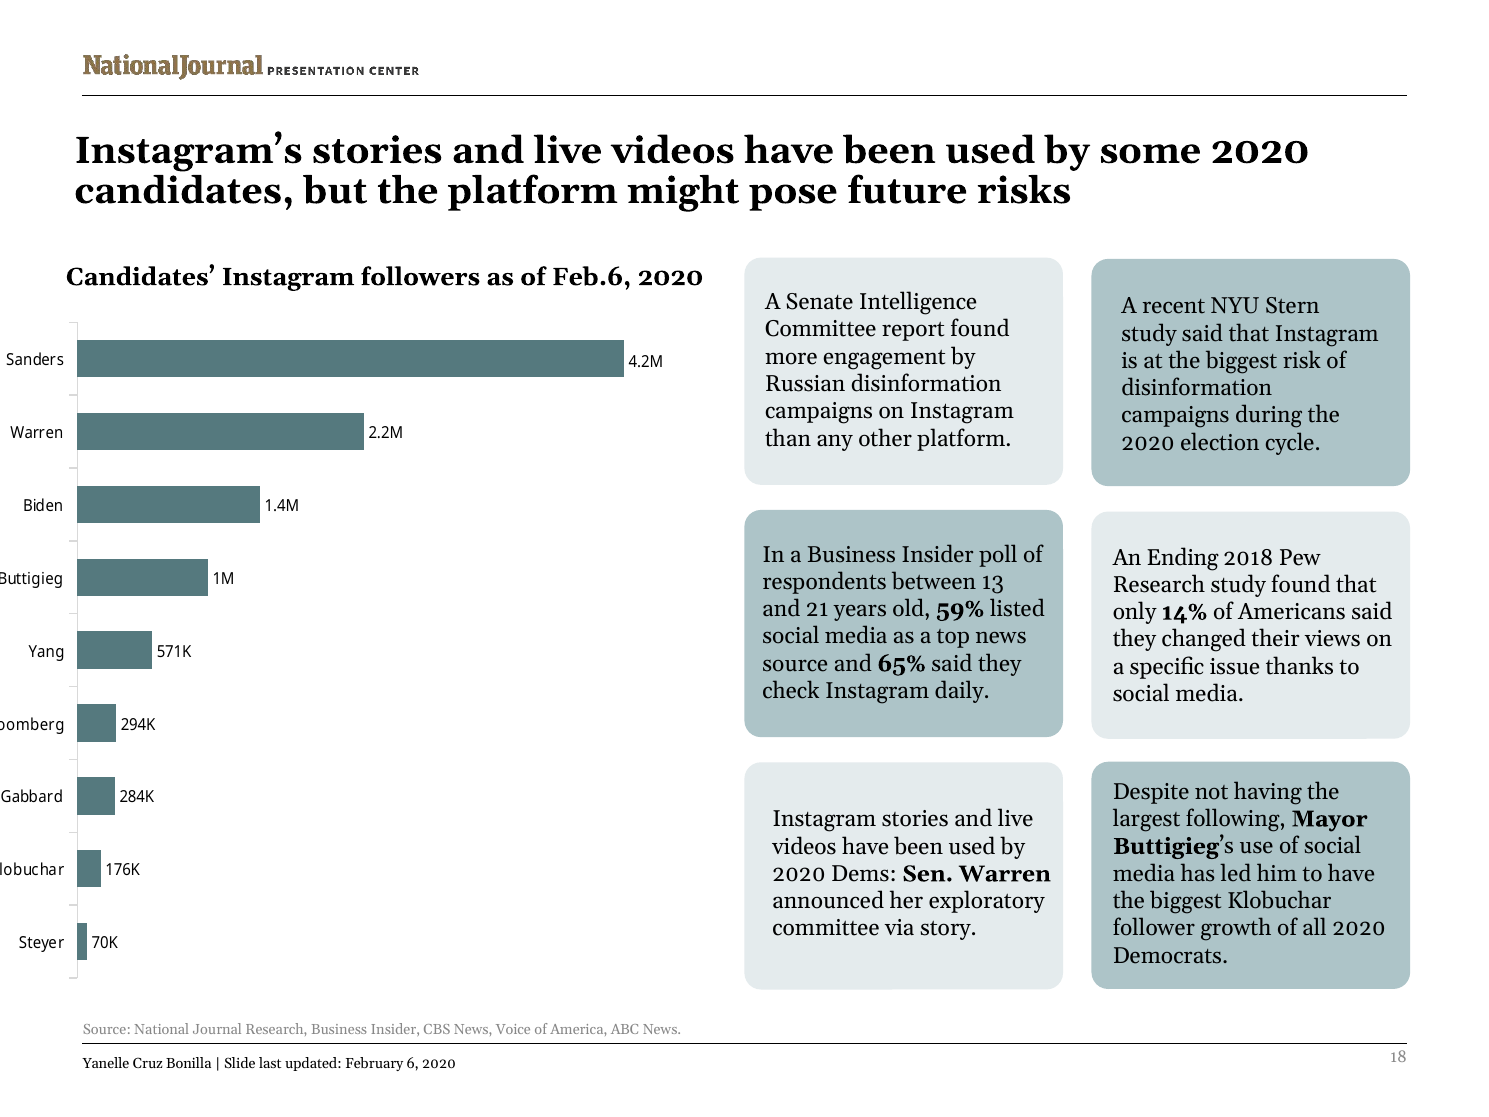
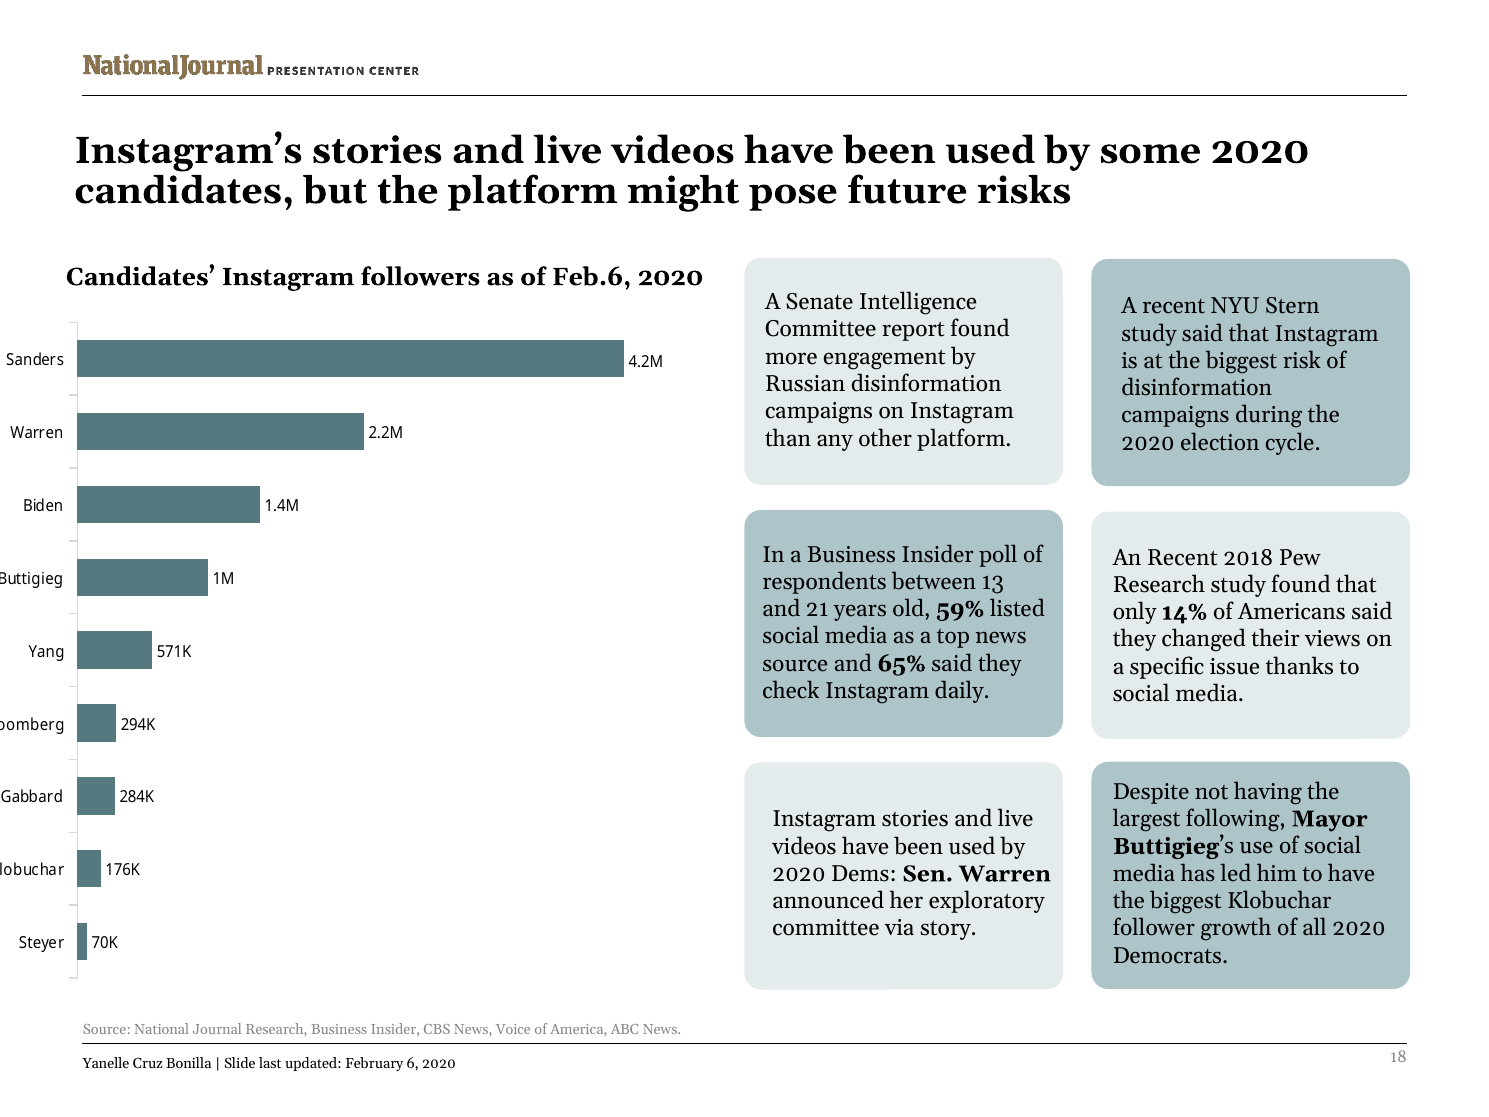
An Ending: Ending -> Recent
